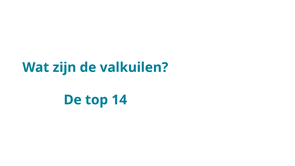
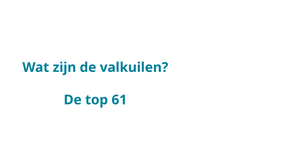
14: 14 -> 61
